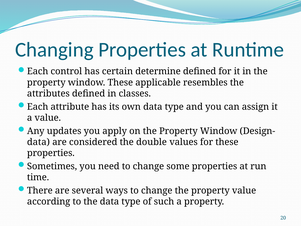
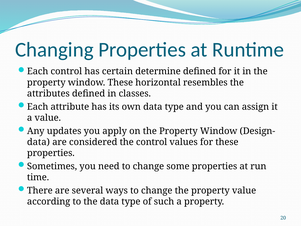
applicable: applicable -> horizontal
the double: double -> control
